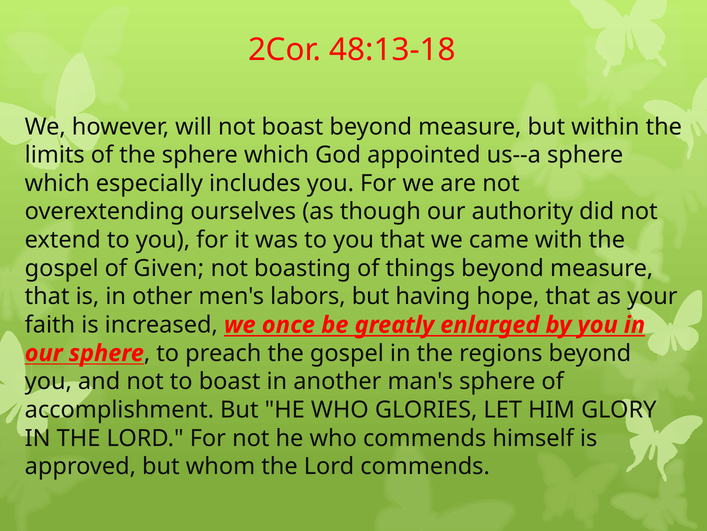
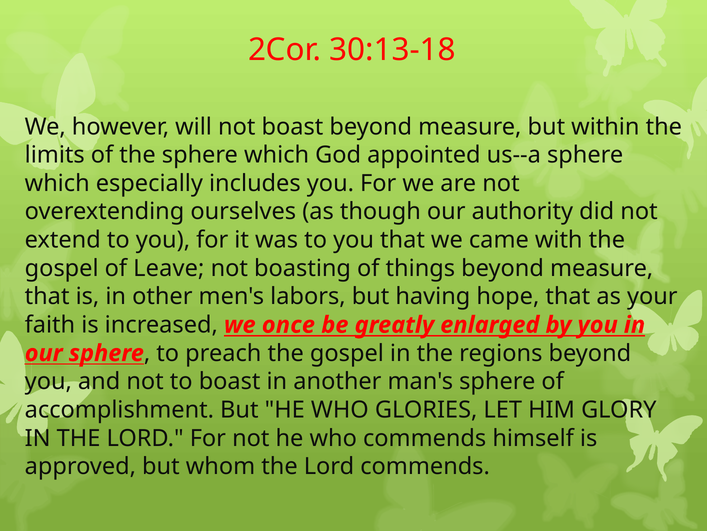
48:13-18: 48:13-18 -> 30:13-18
Given: Given -> Leave
